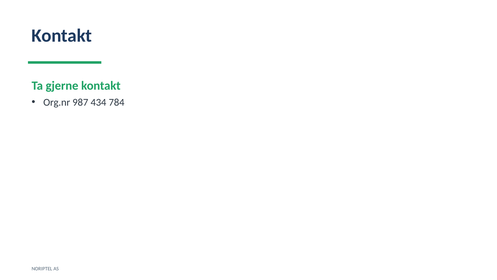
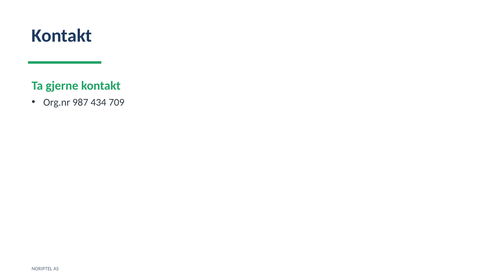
784: 784 -> 709
